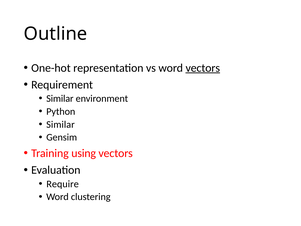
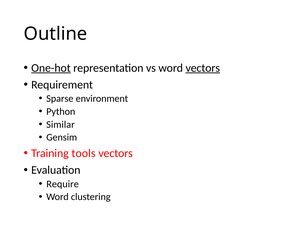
One-hot underline: none -> present
Similar at (60, 98): Similar -> Sparse
using: using -> tools
